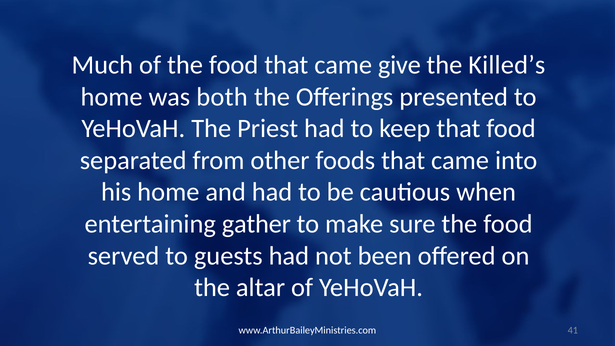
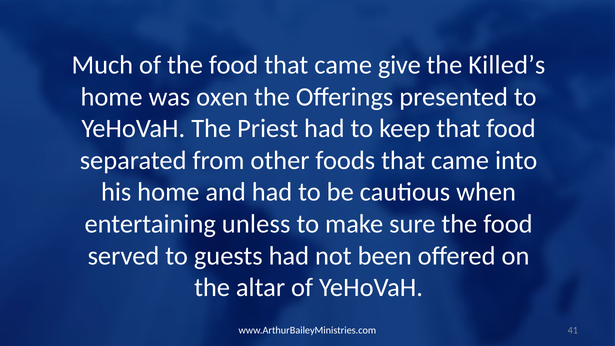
both: both -> oxen
gather: gather -> unless
